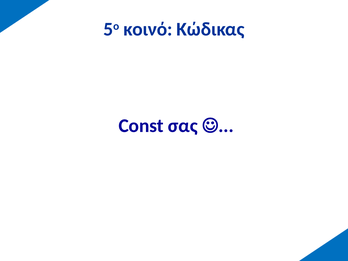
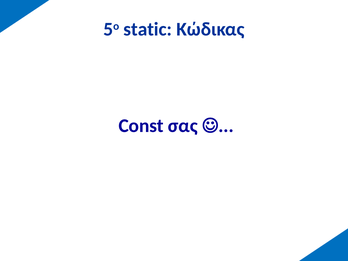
κοινό: κοινό -> static
